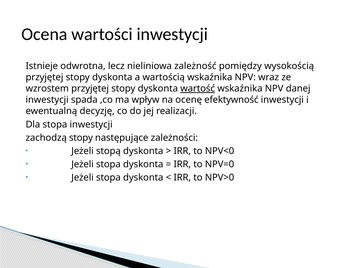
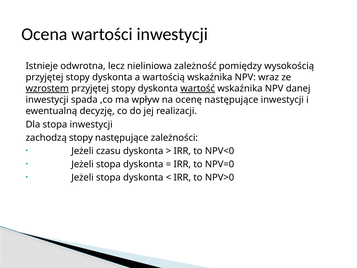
wzrostem underline: none -> present
ocenę efektywność: efektywność -> następujące
stopą: stopą -> czasu
